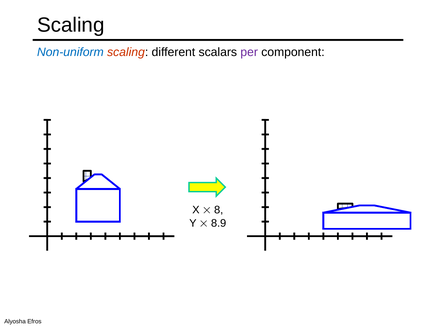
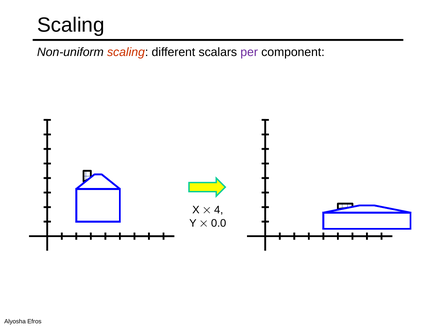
Non-uniform colour: blue -> black
8: 8 -> 4
8.9: 8.9 -> 0.0
